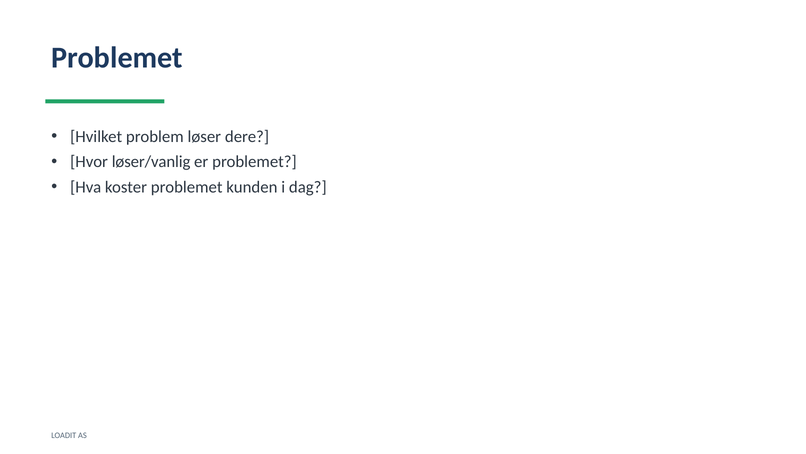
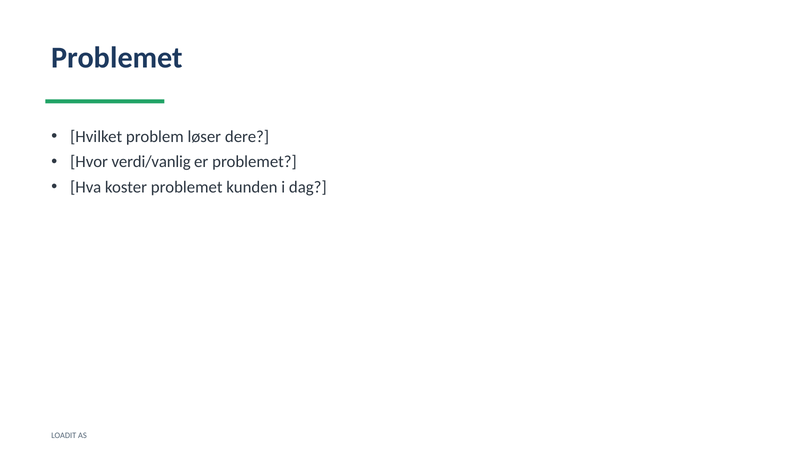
løser/vanlig: løser/vanlig -> verdi/vanlig
